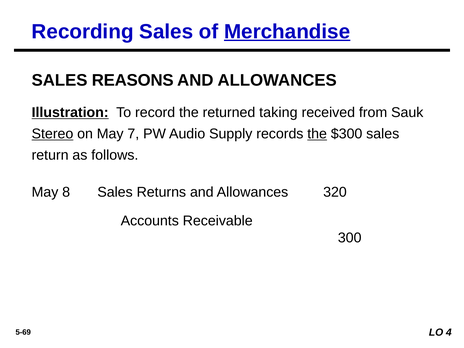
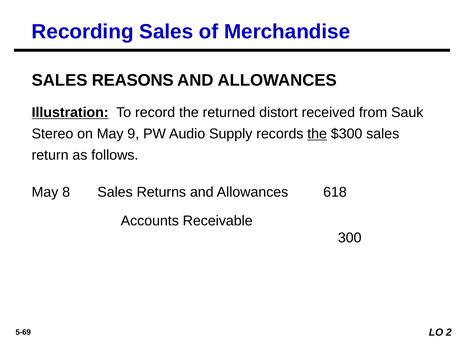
Merchandise underline: present -> none
taking: taking -> distort
Stereo underline: present -> none
7: 7 -> 9
320: 320 -> 618
4: 4 -> 2
